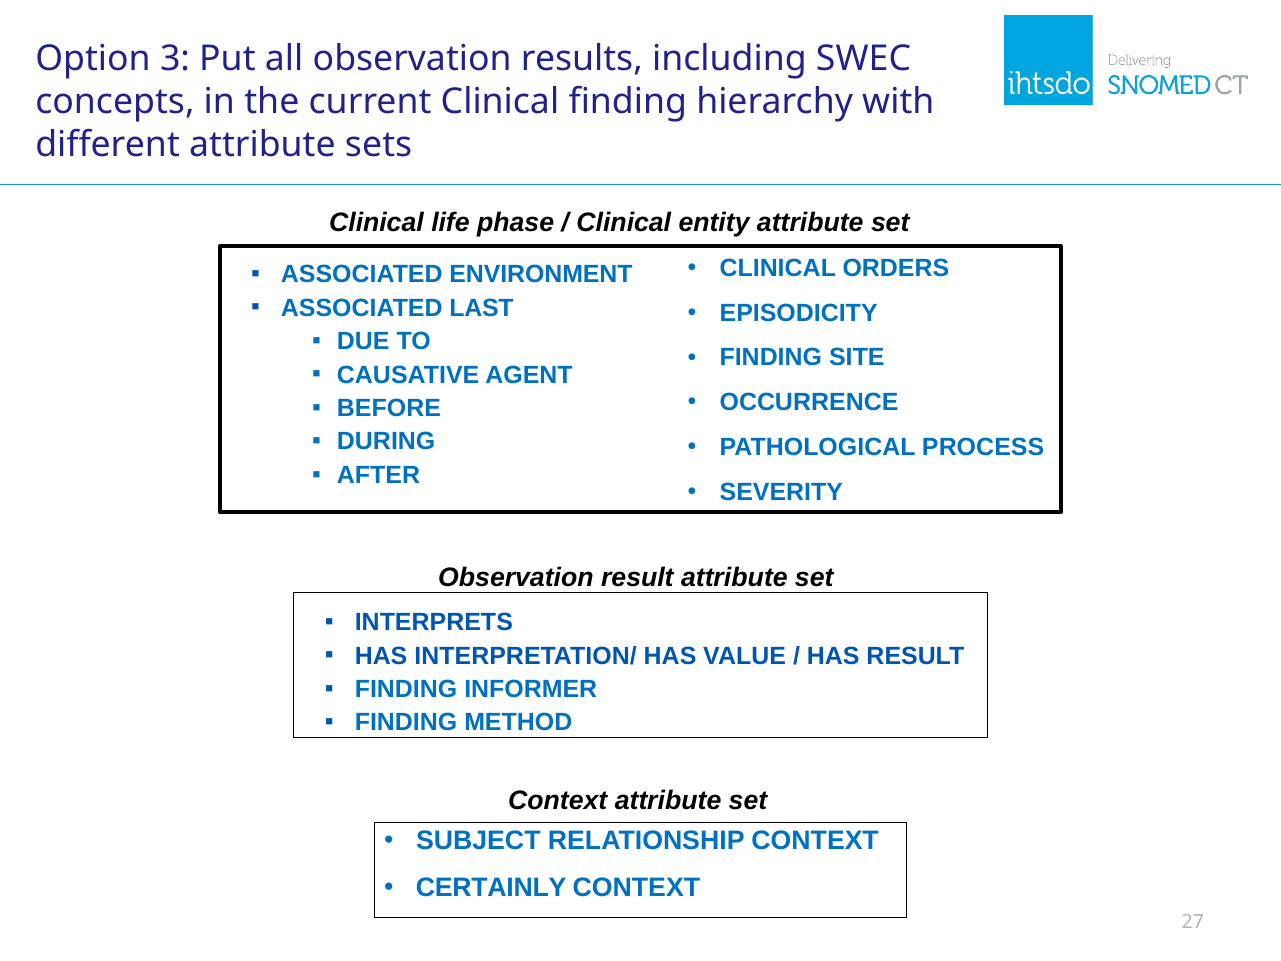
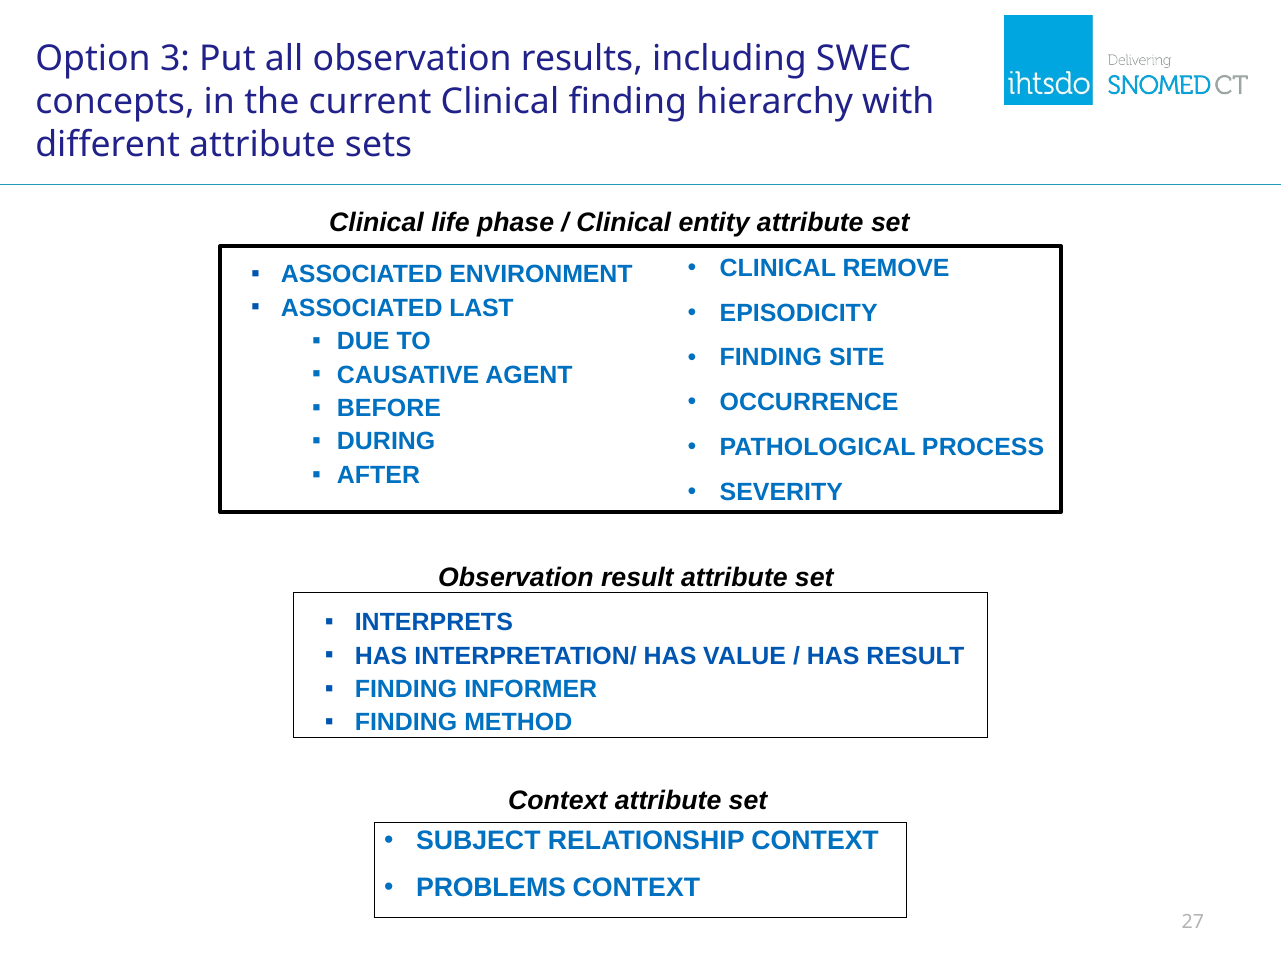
ORDERS: ORDERS -> REMOVE
CERTAINLY: CERTAINLY -> PROBLEMS
